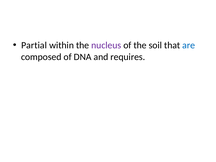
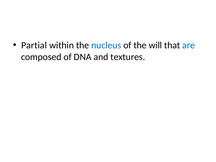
nucleus colour: purple -> blue
soil: soil -> will
requires: requires -> textures
